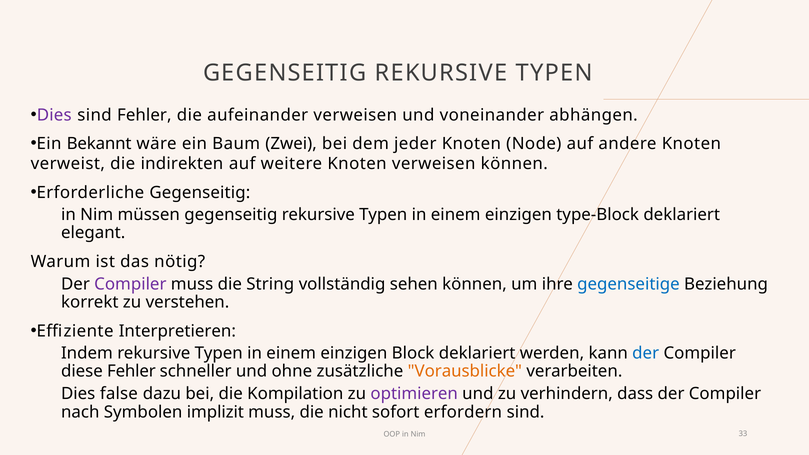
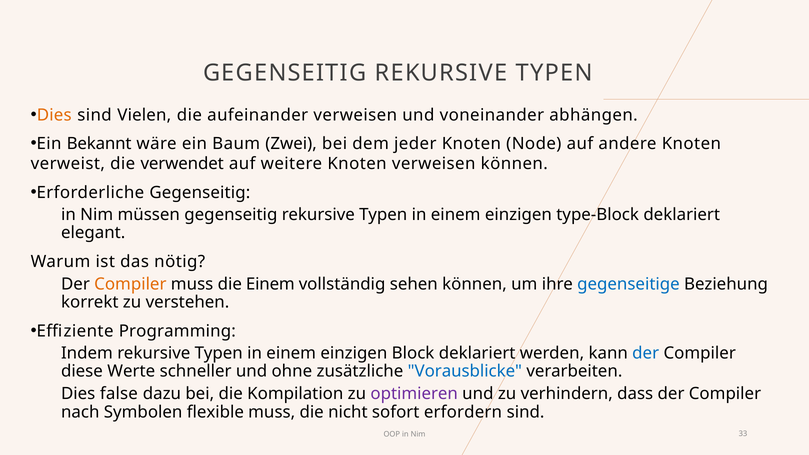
Dies at (54, 115) colour: purple -> orange
sind Fehler: Fehler -> Vielen
indirekten: indirekten -> verwendet
Compiler at (130, 284) colour: purple -> orange
die String: String -> Einem
Interpretieren: Interpretieren -> Programming
diese Fehler: Fehler -> Werte
Vorausblicke colour: orange -> blue
implizit: implizit -> flexible
